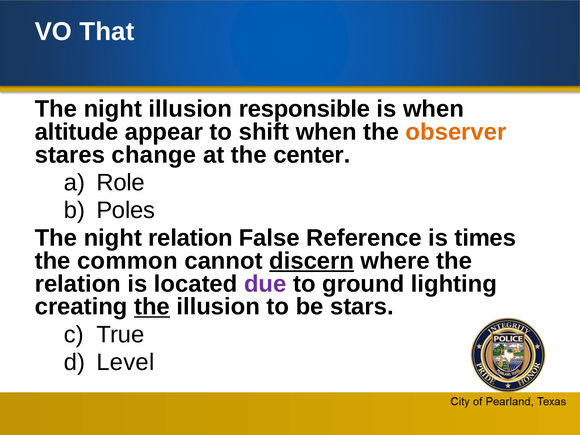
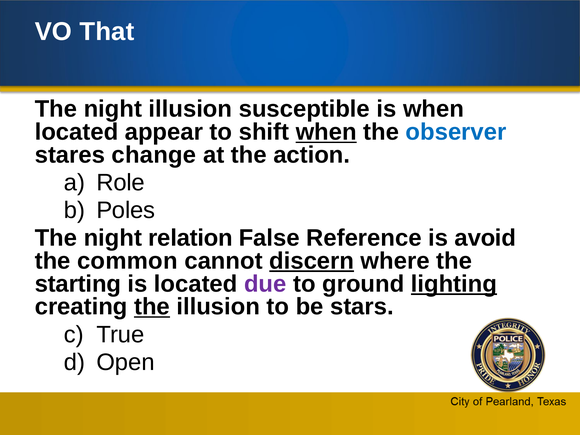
responsible: responsible -> susceptible
altitude at (77, 132): altitude -> located
when at (326, 132) underline: none -> present
observer colour: orange -> blue
center: center -> action
times: times -> avoid
relation at (78, 284): relation -> starting
lighting underline: none -> present
Level: Level -> Open
